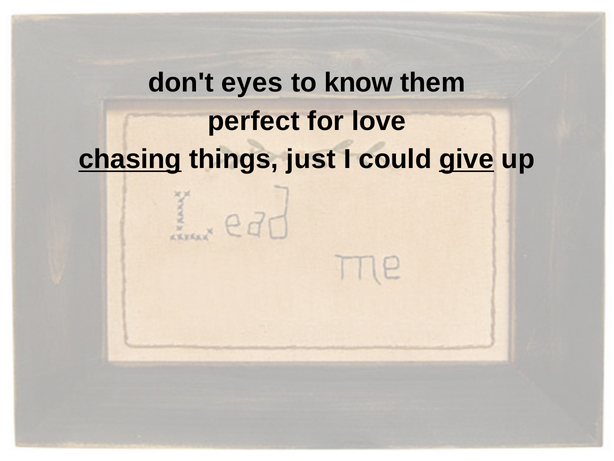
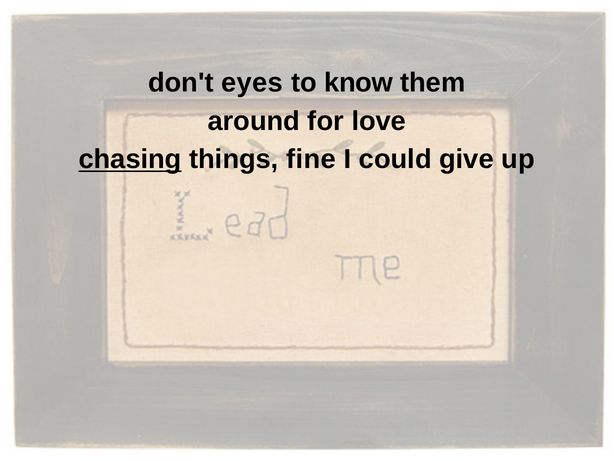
perfect: perfect -> around
just: just -> fine
give underline: present -> none
